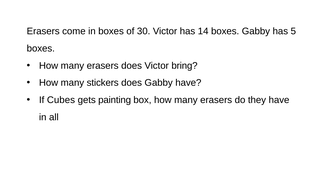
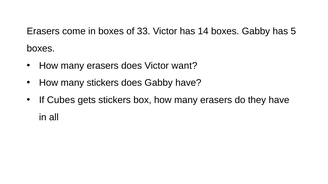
30: 30 -> 33
bring: bring -> want
gets painting: painting -> stickers
